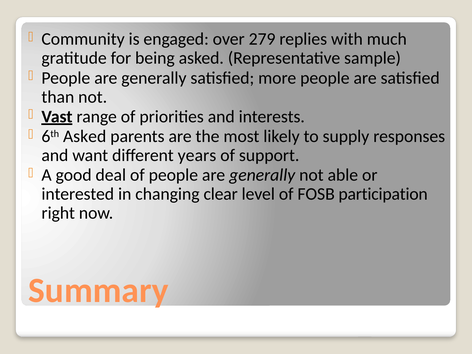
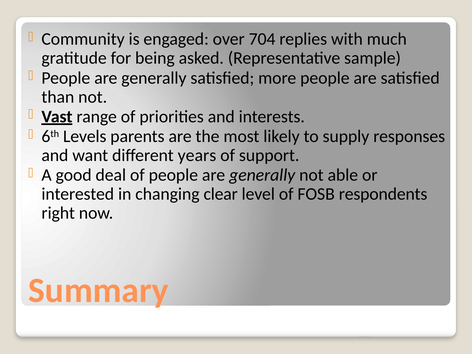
279: 279 -> 704
6th Asked: Asked -> Levels
participation: participation -> respondents
